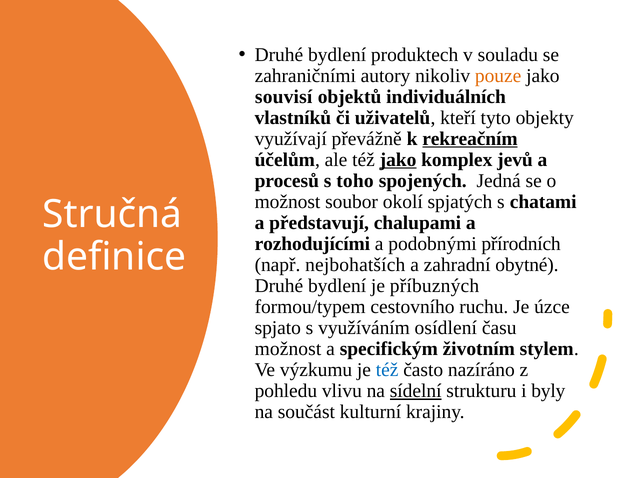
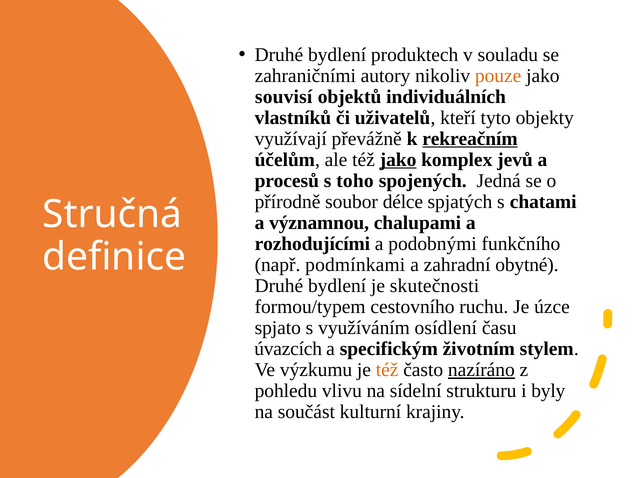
možnost at (288, 202): možnost -> přírodně
okolí: okolí -> délce
představují: představují -> významnou
přírodních: přírodních -> funkčního
nejbohatších: nejbohatších -> podmínkami
příbuzných: příbuzných -> skutečnosti
možnost at (288, 349): možnost -> úvazcích
též at (387, 370) colour: blue -> orange
nazíráno underline: none -> present
sídelní underline: present -> none
